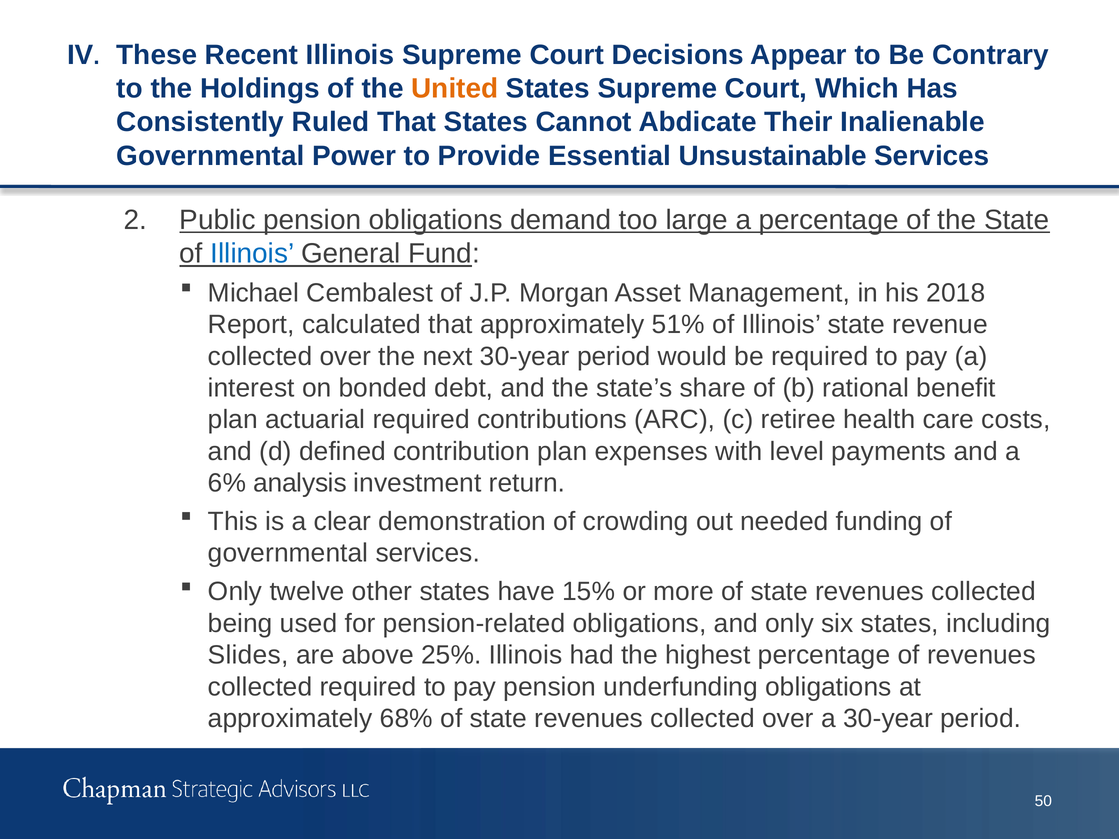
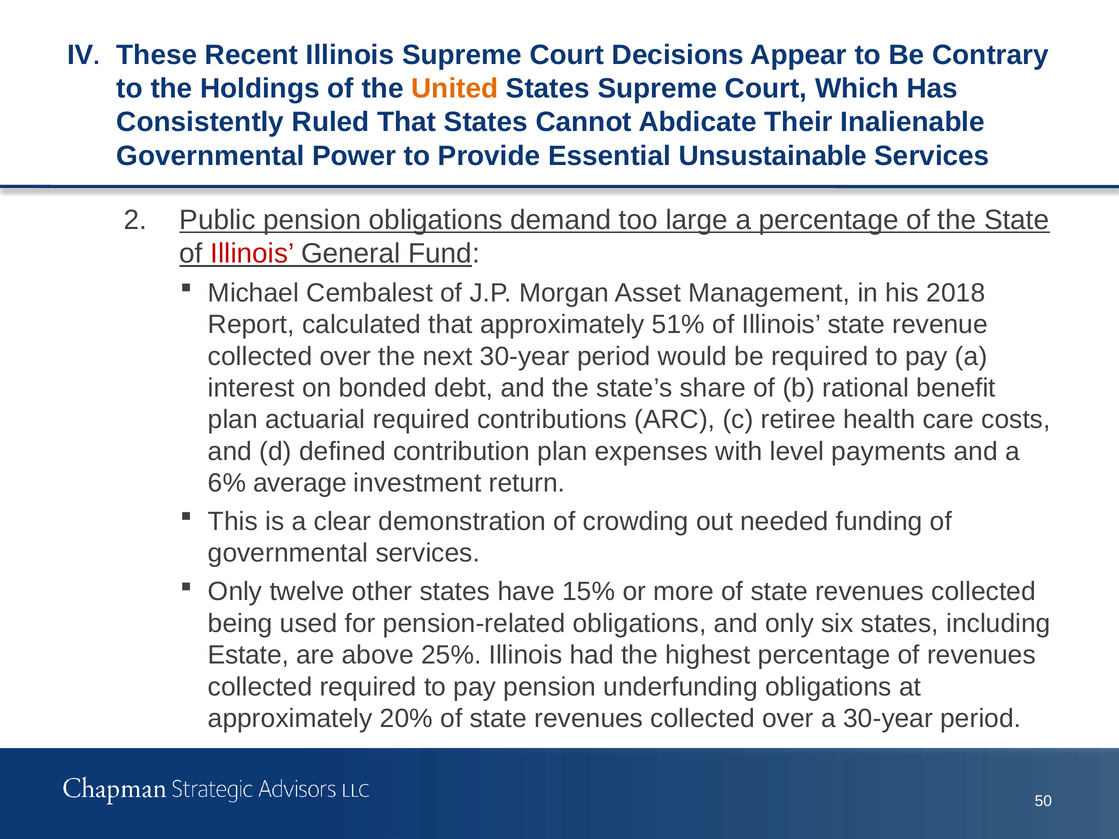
Illinois at (252, 254) colour: blue -> red
analysis: analysis -> average
Slides: Slides -> Estate
68%: 68% -> 20%
